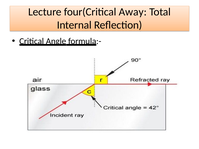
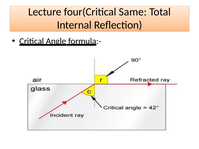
Away: Away -> Same
